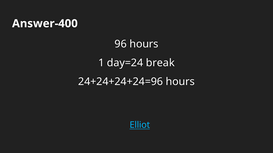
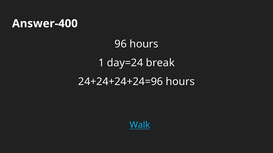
Elliot: Elliot -> Walk
